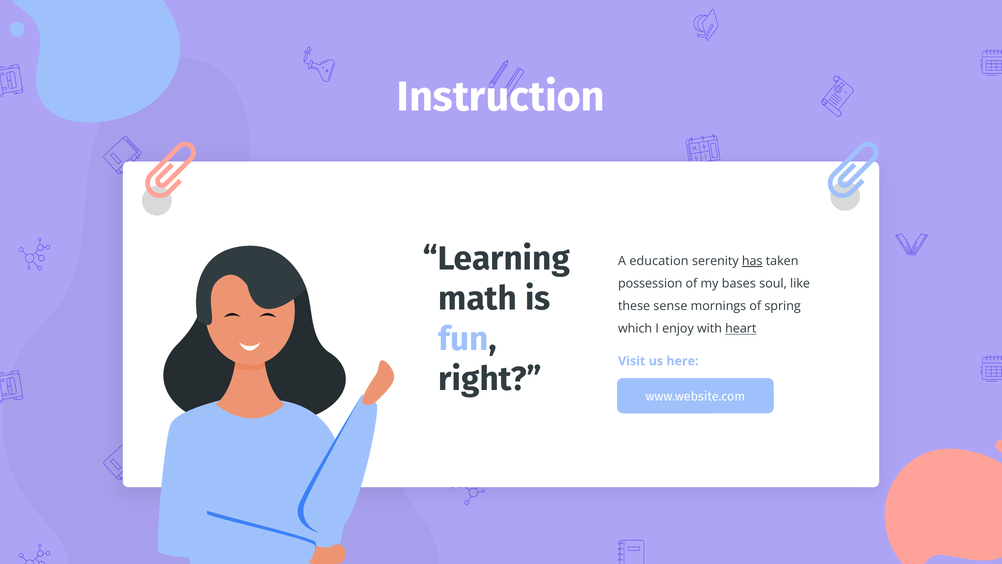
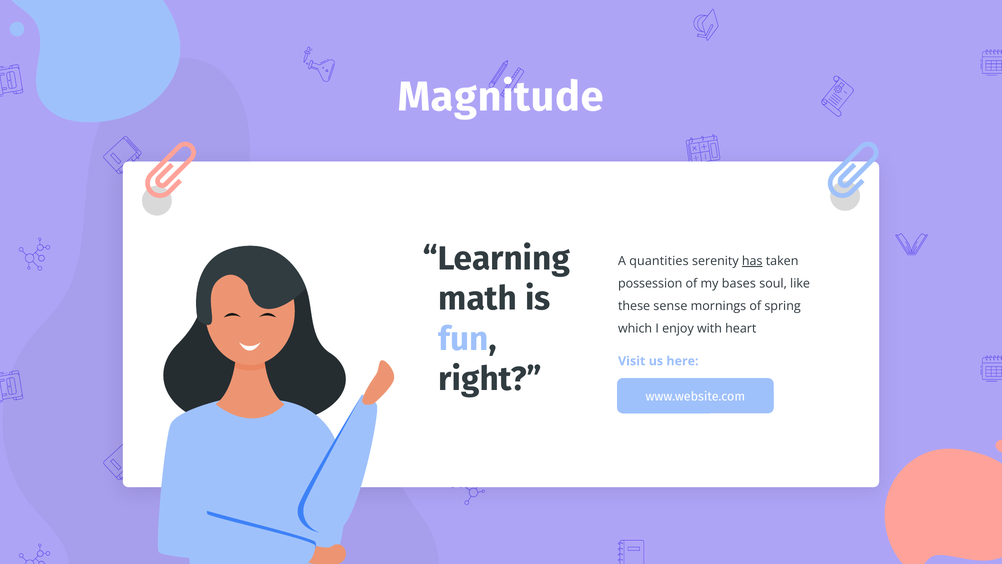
Instruction: Instruction -> Magnitude
education: education -> quantities
heart underline: present -> none
